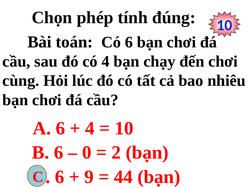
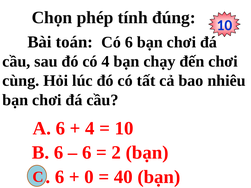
0 at (87, 153): 0 -> 6
9: 9 -> 0
44: 44 -> 40
